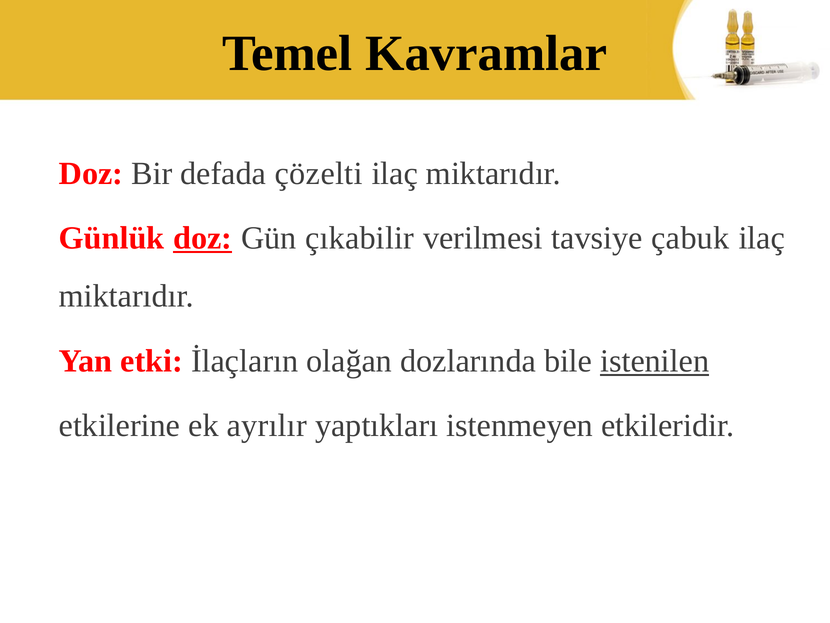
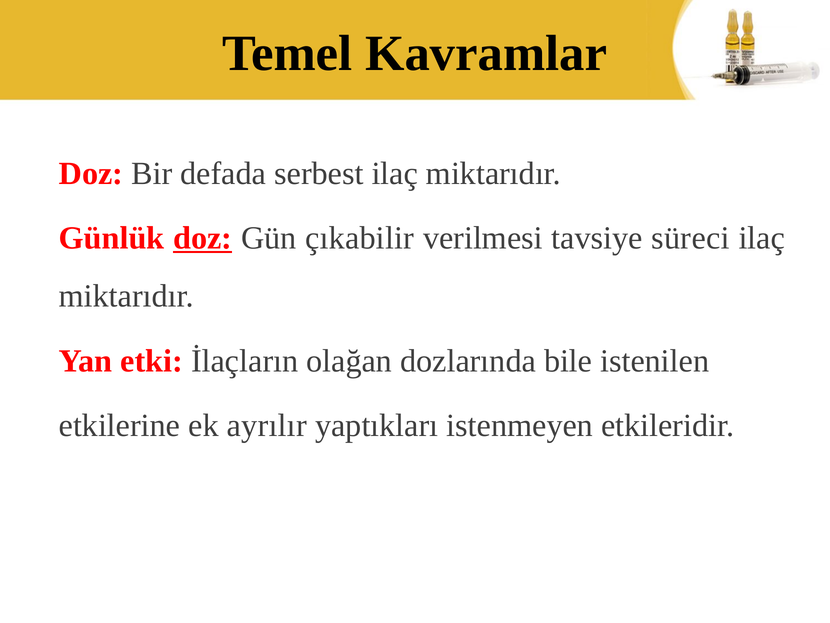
çözelti: çözelti -> serbest
çabuk: çabuk -> süreci
istenilen underline: present -> none
